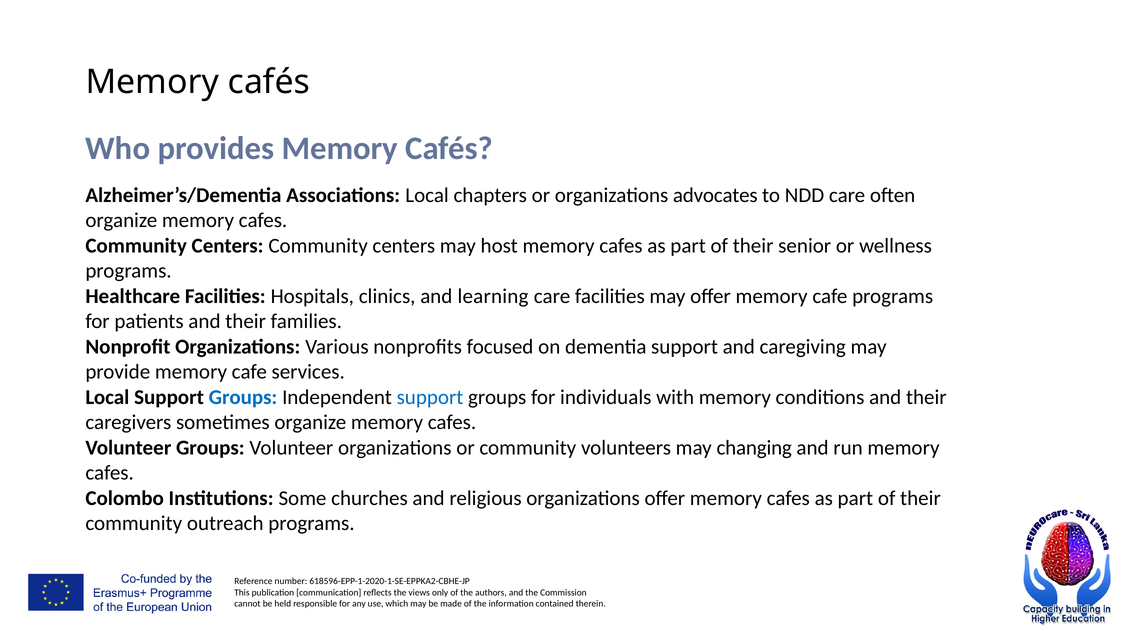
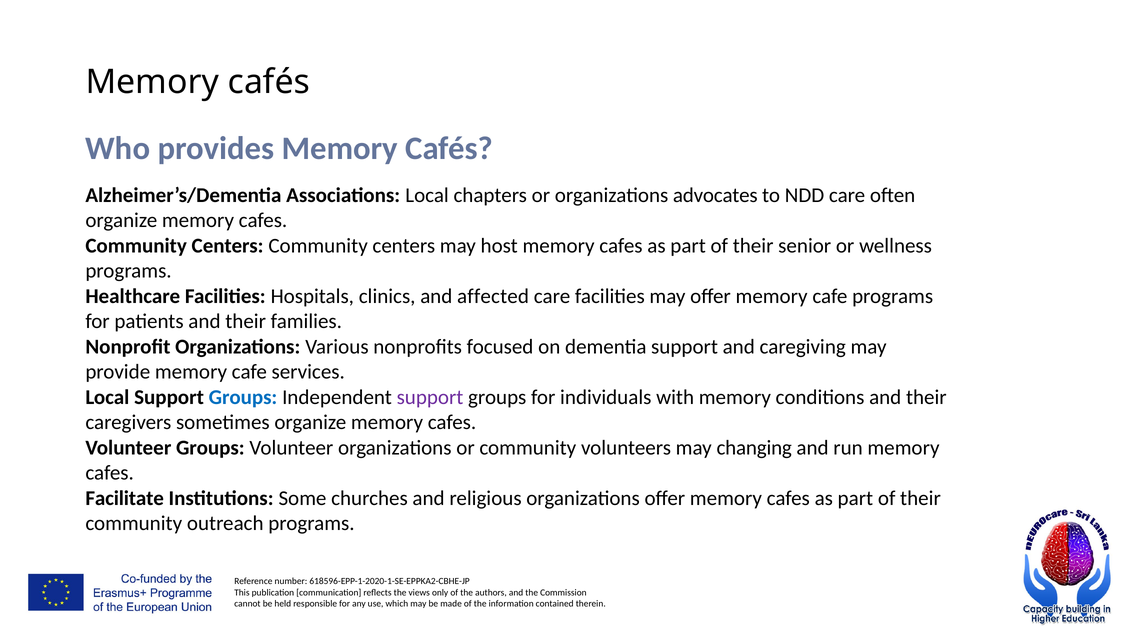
learning: learning -> affected
support at (430, 397) colour: blue -> purple
Colombo: Colombo -> Facilitate
